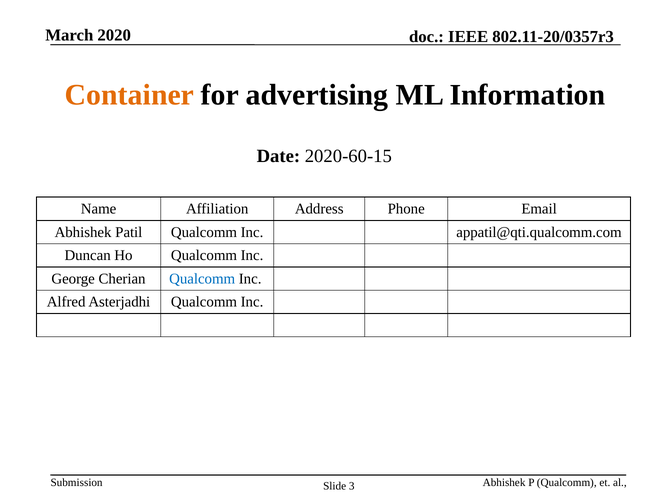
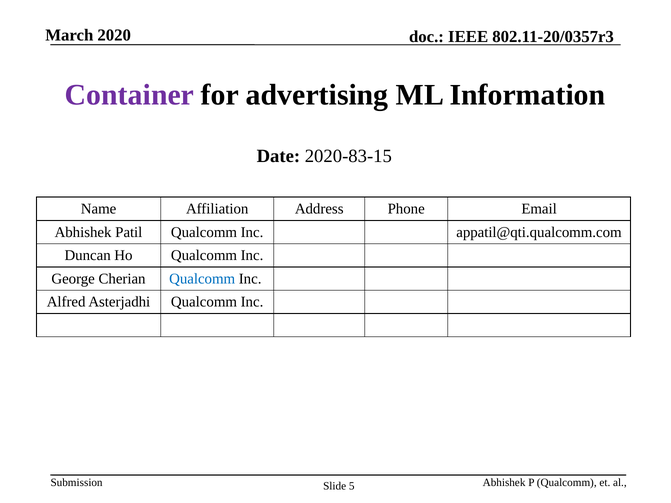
Container colour: orange -> purple
2020-60-15: 2020-60-15 -> 2020-83-15
3: 3 -> 5
